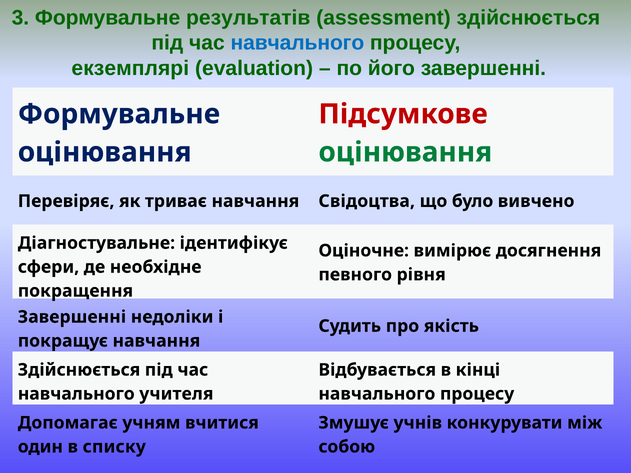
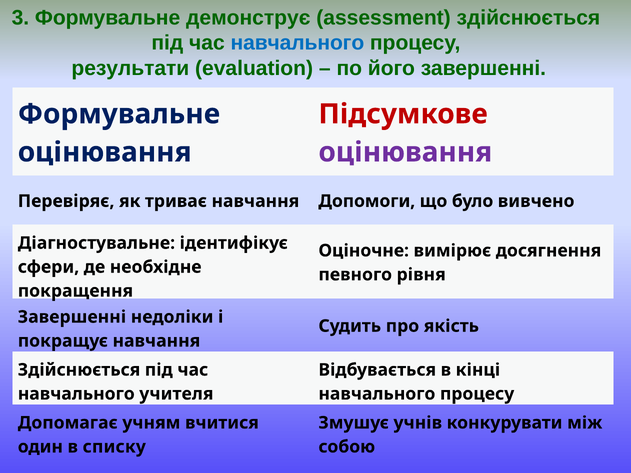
результатів: результатів -> демонструє
екземплярі: екземплярі -> результати
оцінювання at (405, 152) colour: green -> purple
Свідоцтва: Свідоцтва -> Допомоги
